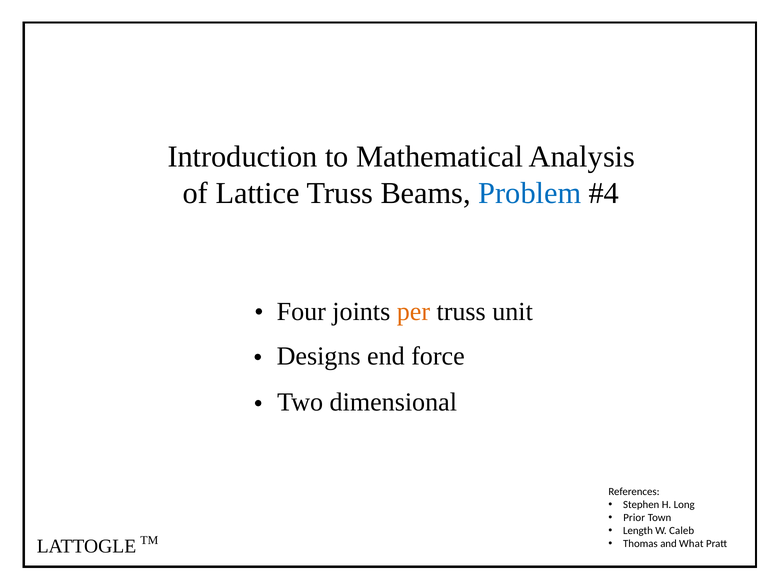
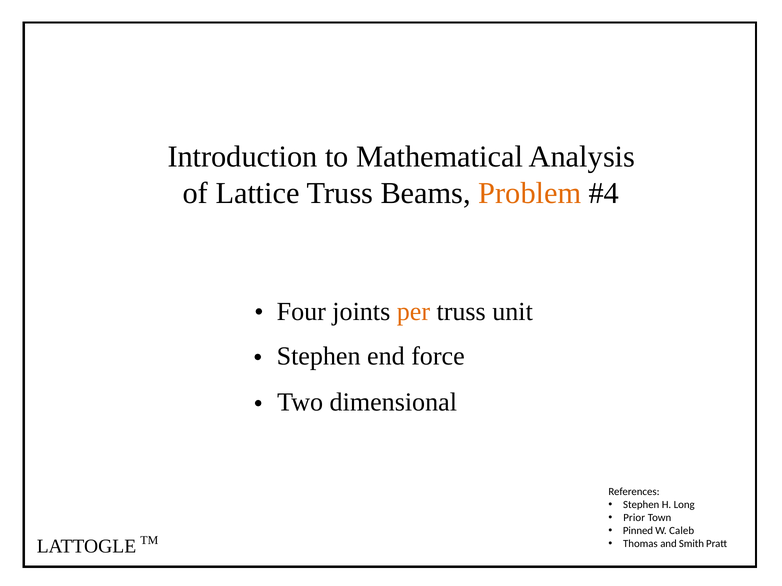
Problem colour: blue -> orange
Designs at (319, 357): Designs -> Stephen
Length: Length -> Pinned
What: What -> Smith
